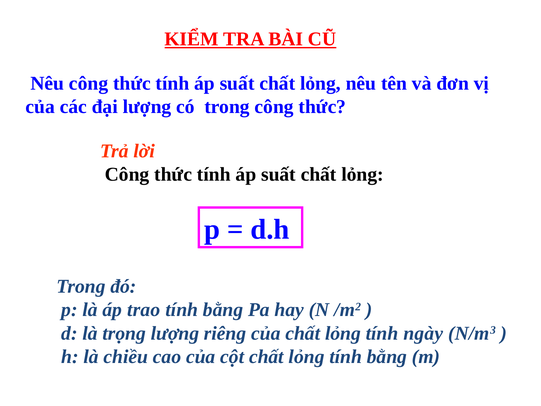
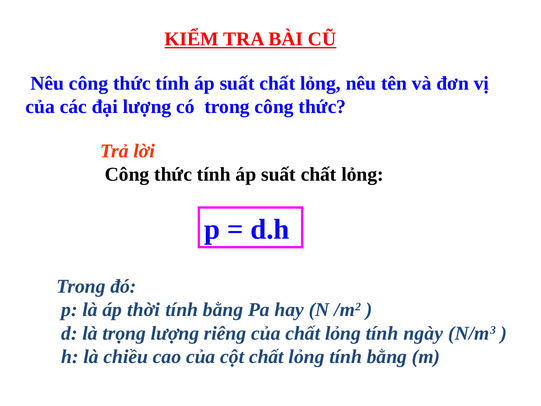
trao: trao -> thời
